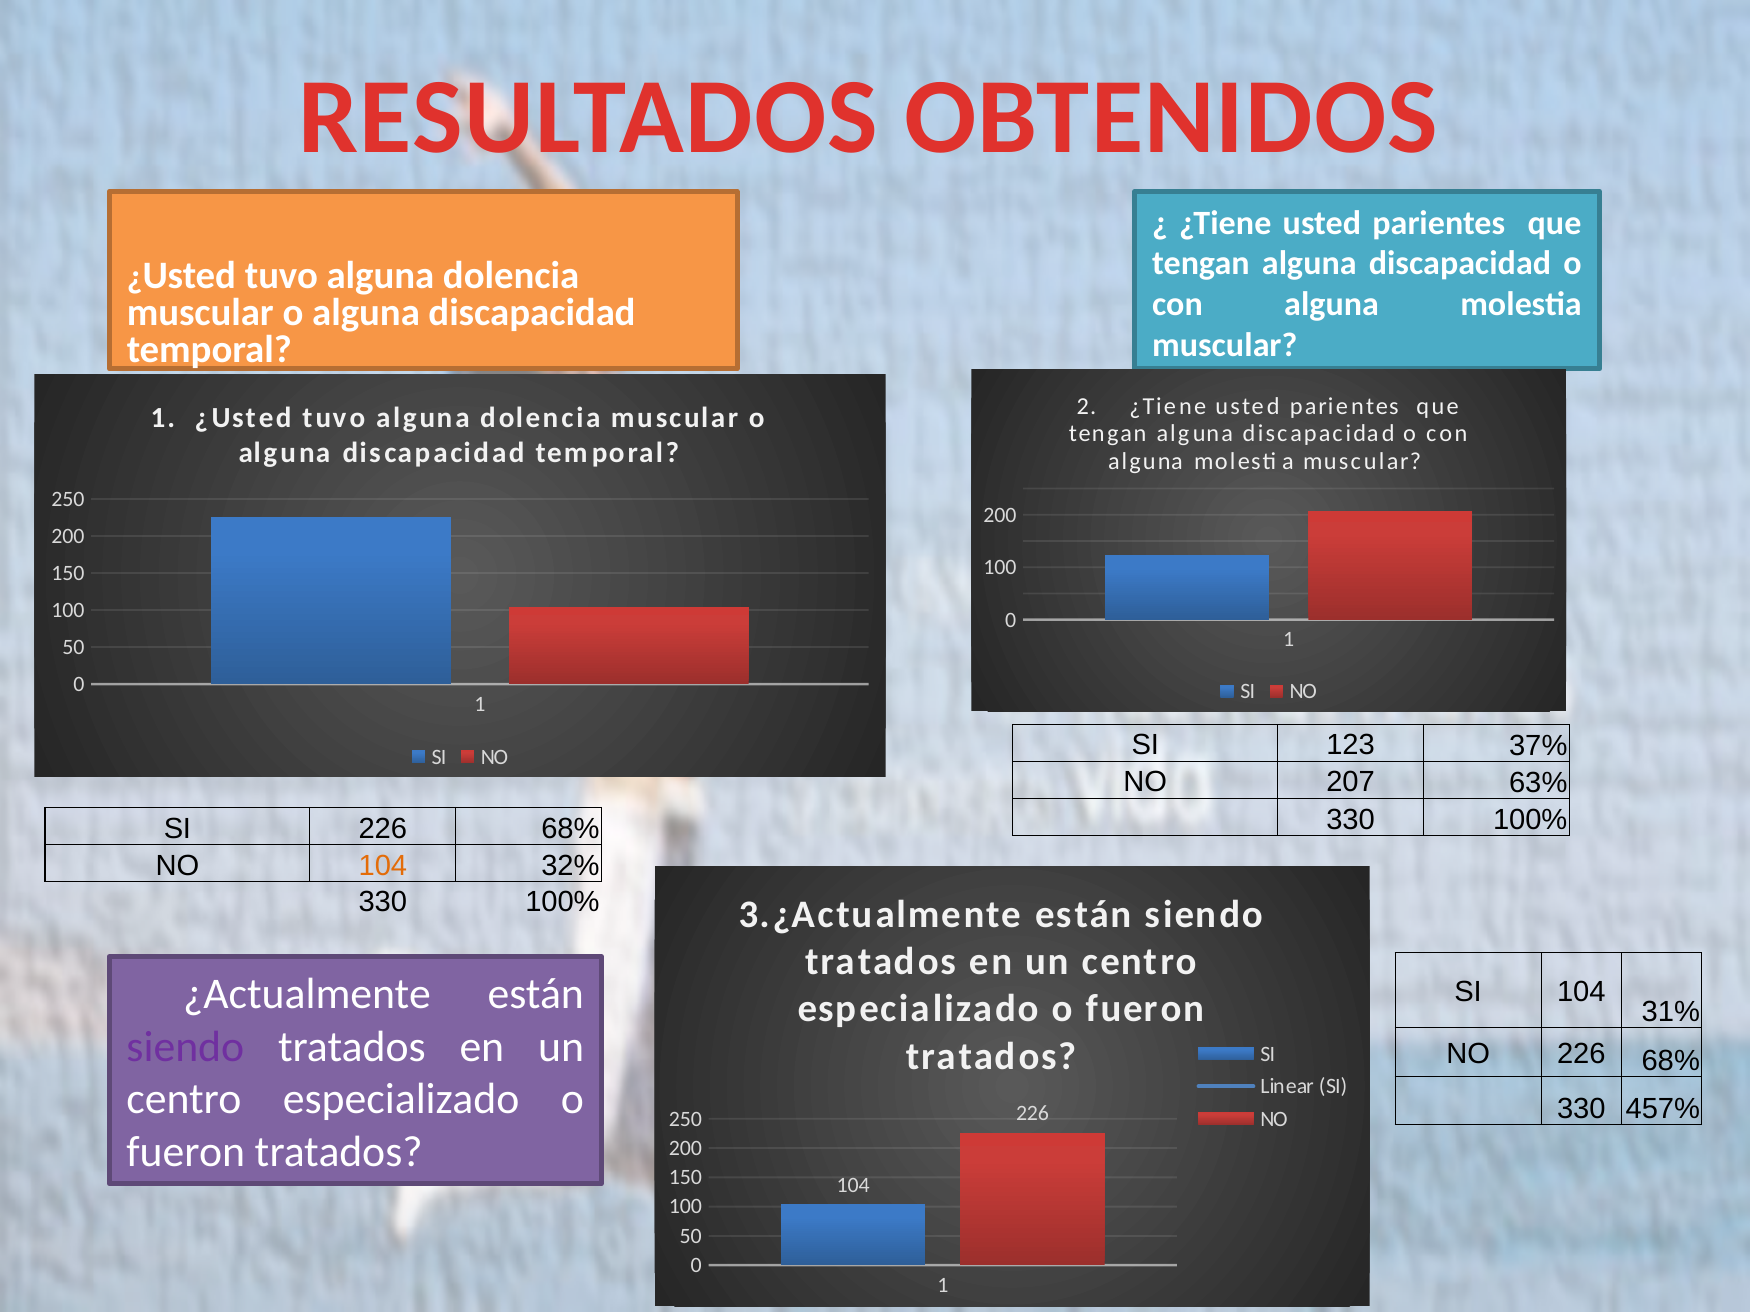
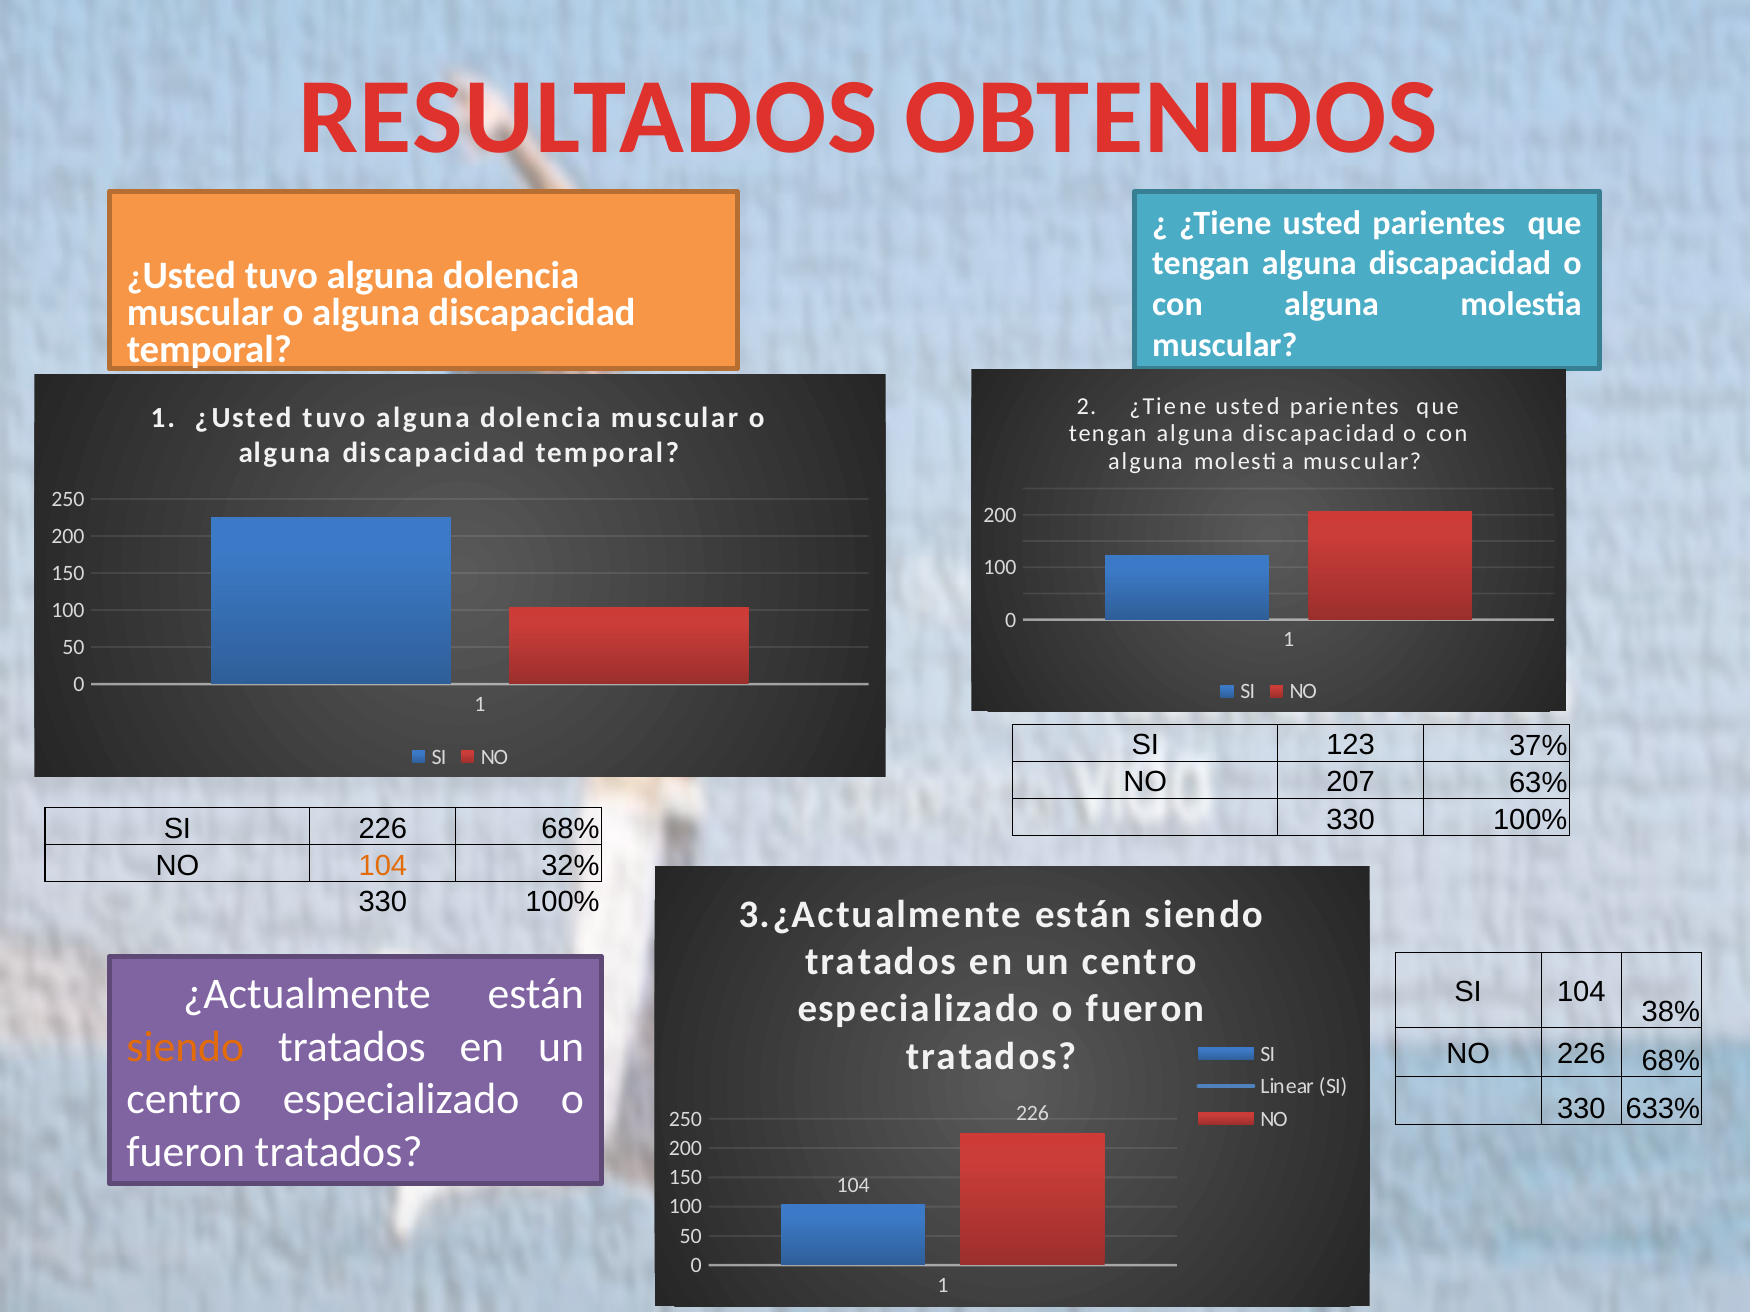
31%: 31% -> 38%
siendo at (185, 1047) colour: purple -> orange
457%: 457% -> 633%
